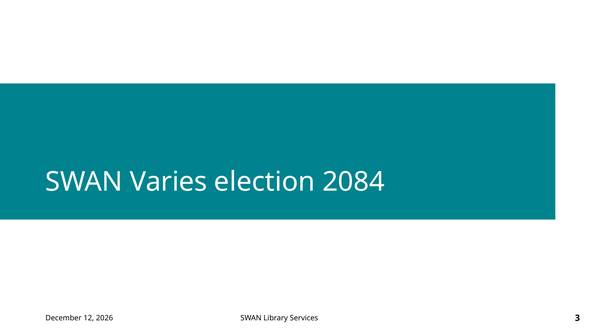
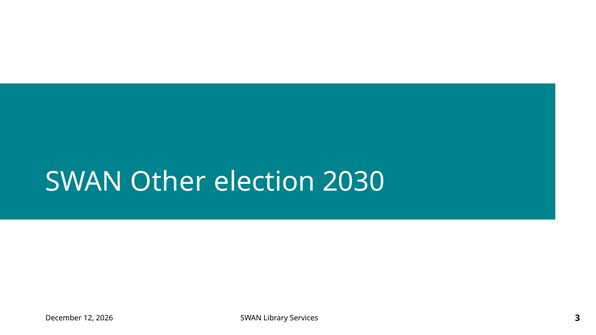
Varies: Varies -> Other
2084: 2084 -> 2030
